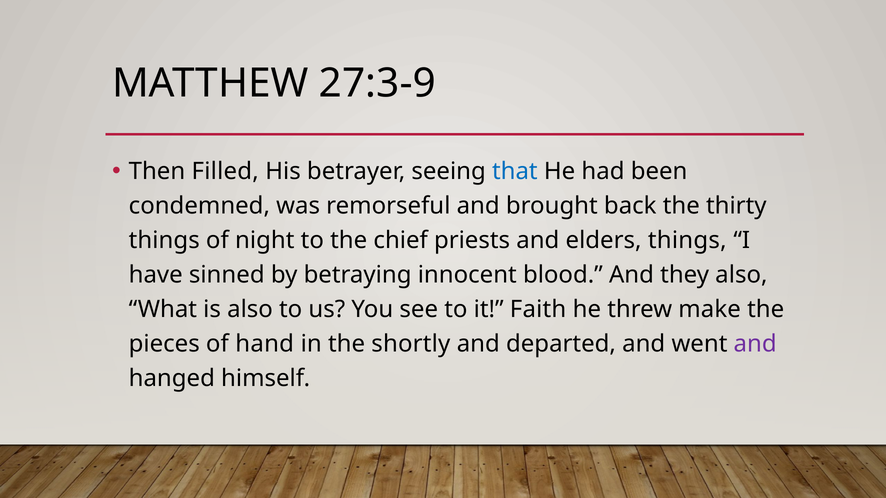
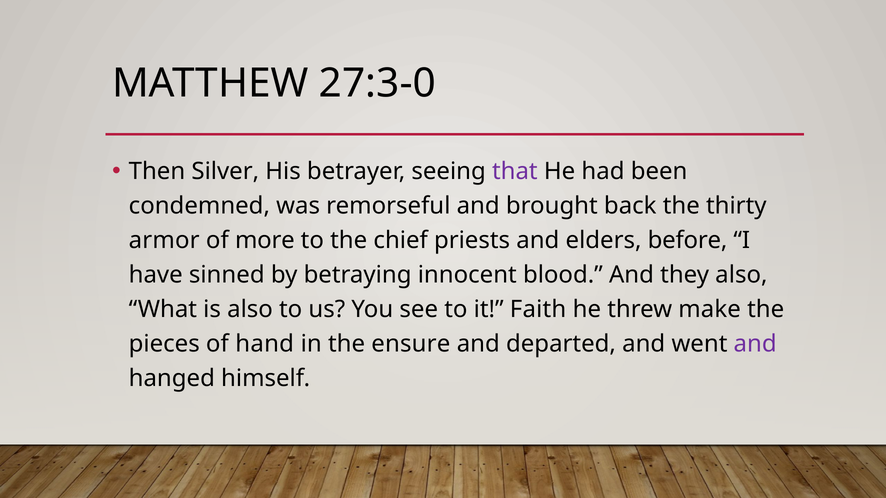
27:3-9: 27:3-9 -> 27:3-0
Filled: Filled -> Silver
that colour: blue -> purple
things at (164, 241): things -> armor
night: night -> more
elders things: things -> before
shortly: shortly -> ensure
